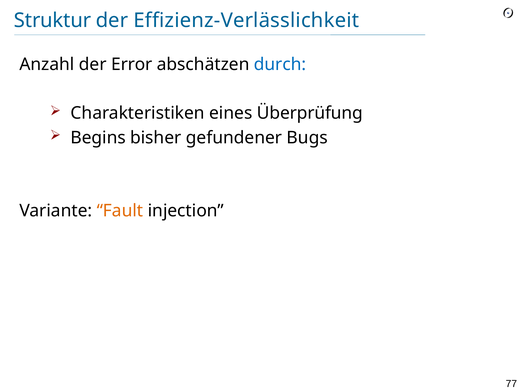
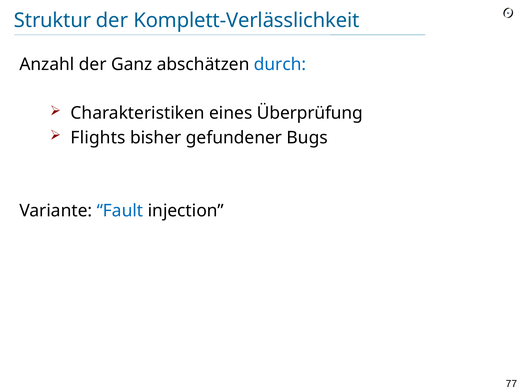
Effizienz-Verlässlichkeit: Effizienz-Verlässlichkeit -> Komplett-Verlässlichkeit
Error: Error -> Ganz
Begins: Begins -> Flights
Fault colour: orange -> blue
